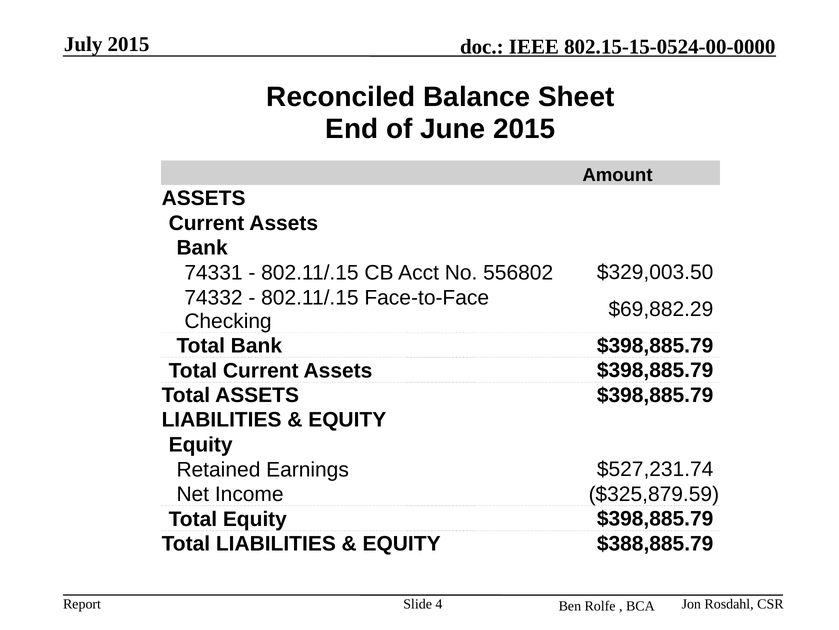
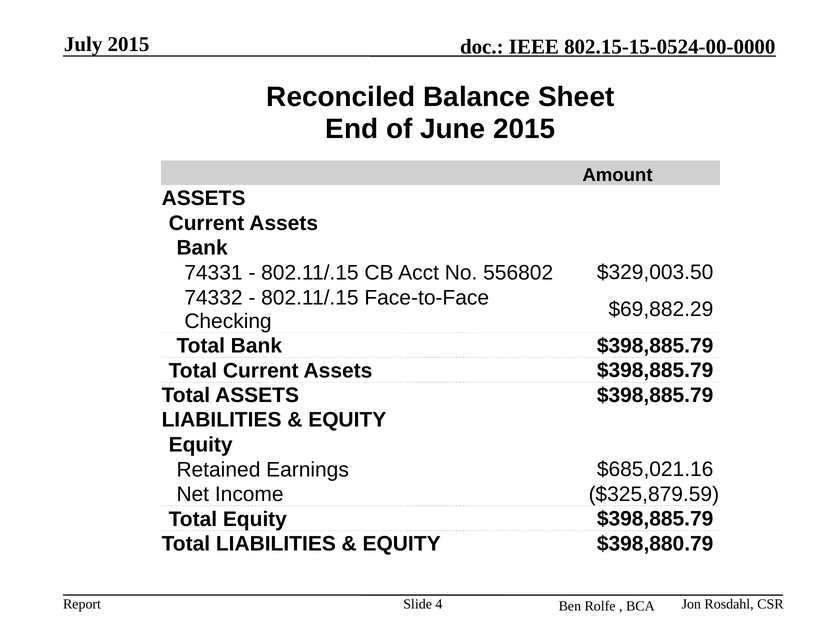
$527,231.74: $527,231.74 -> $685,021.16
$388,885.79: $388,885.79 -> $398,880.79
